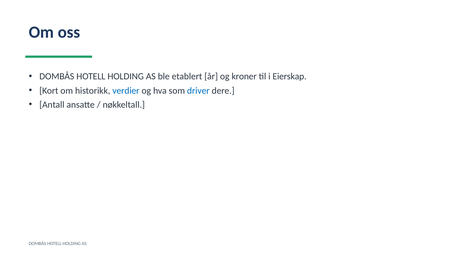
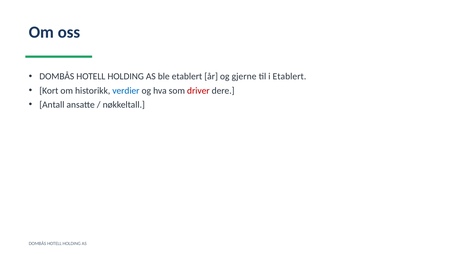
kroner: kroner -> gjerne
i Eierskap: Eierskap -> Etablert
driver colour: blue -> red
